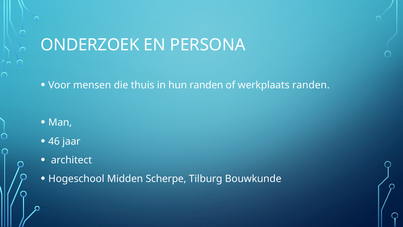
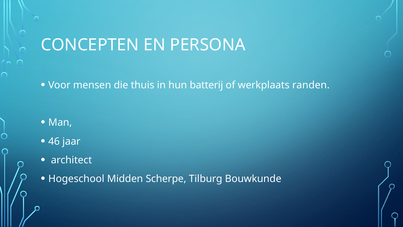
ONDERZOEK: ONDERZOEK -> CONCEPTEN
hun randen: randen -> batterij
